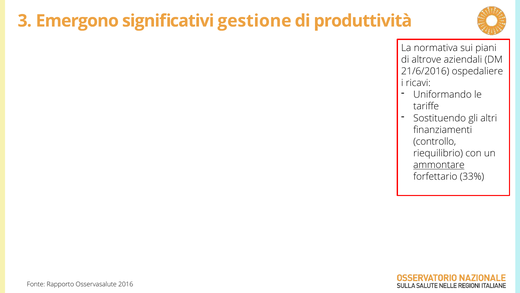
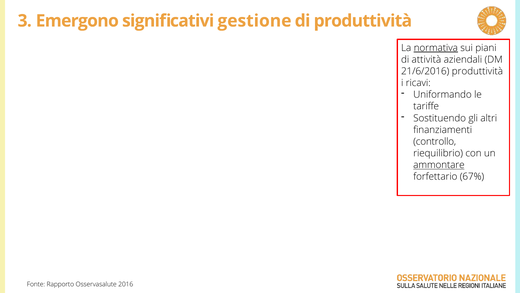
normativa underline: none -> present
altrove: altrove -> attività
21/6/2016 ospedaliere: ospedaliere -> produttività
33%: 33% -> 67%
